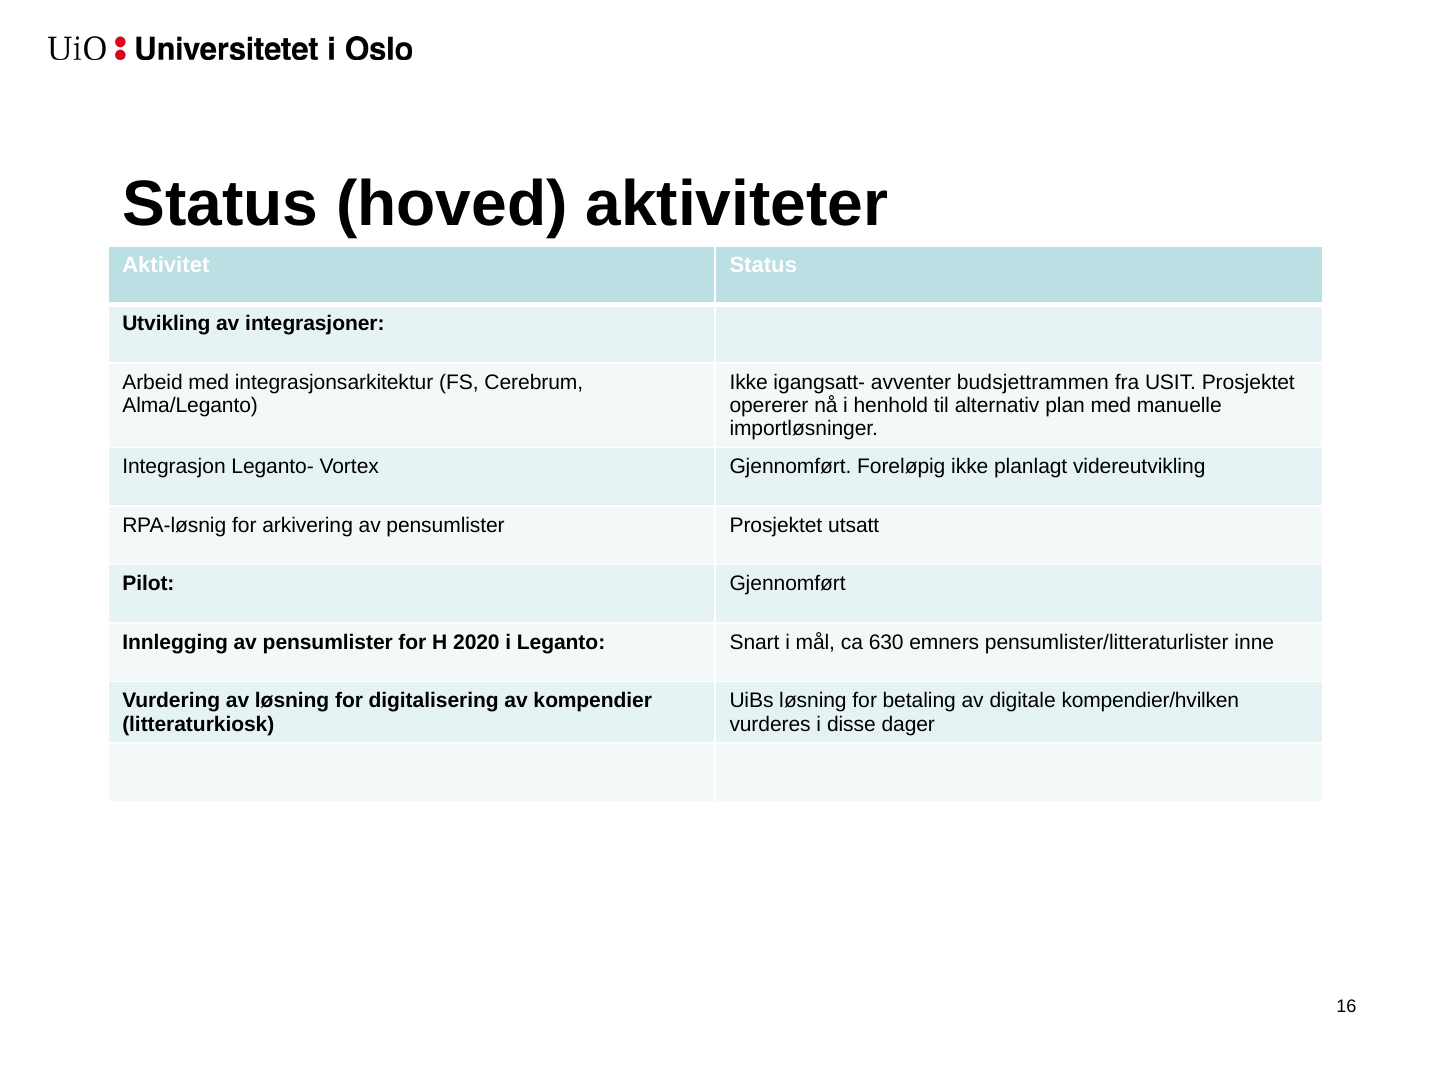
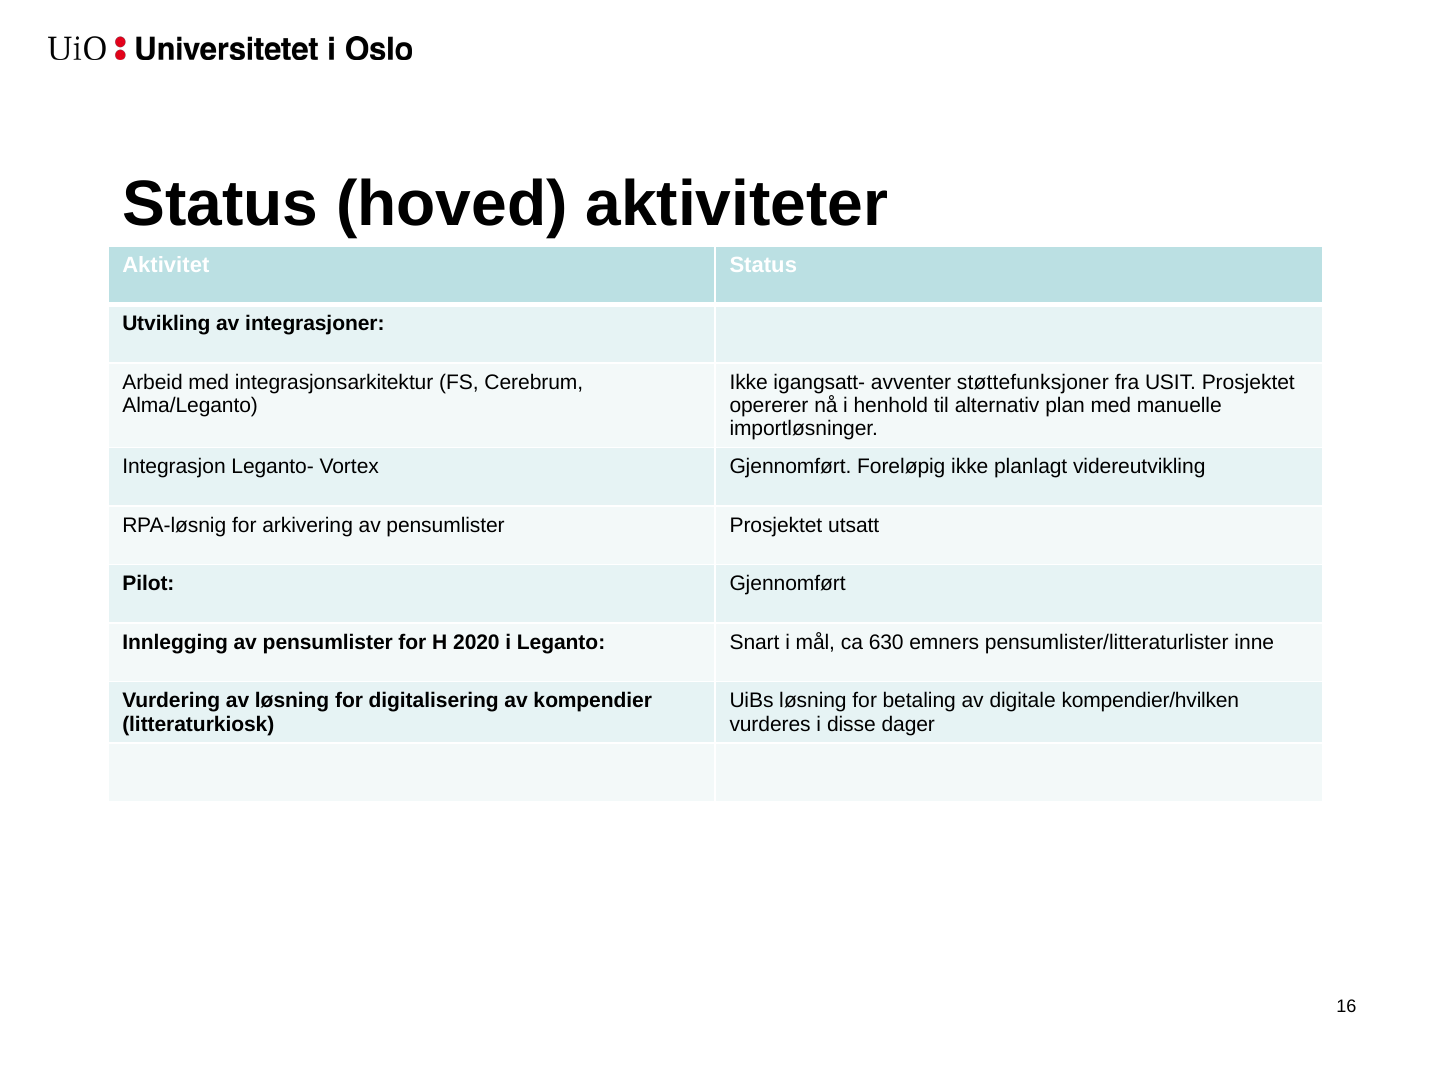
budsjettrammen: budsjettrammen -> støttefunksjoner
